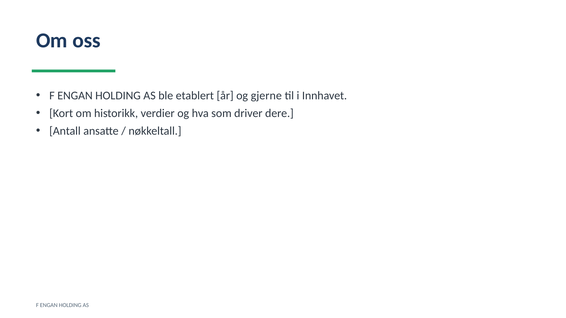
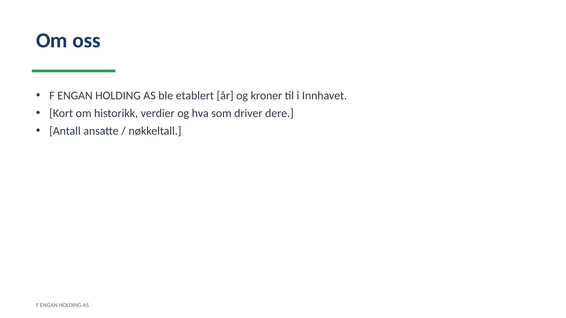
gjerne: gjerne -> kroner
